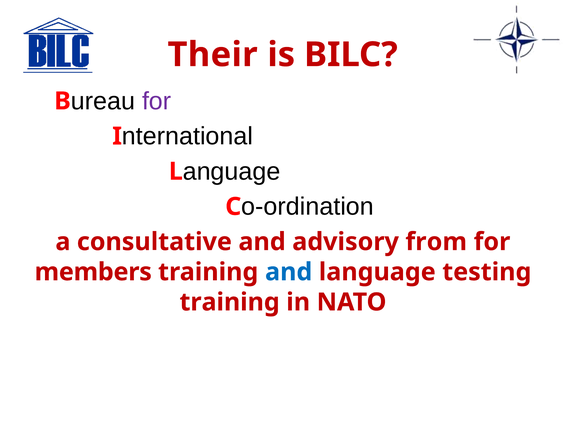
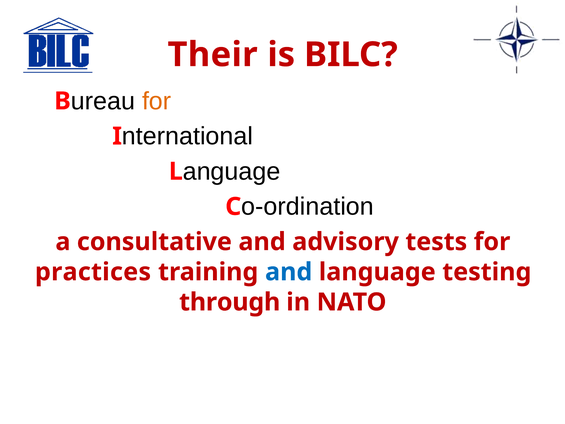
for at (157, 101) colour: purple -> orange
from: from -> tests
members: members -> practices
training at (230, 302): training -> through
